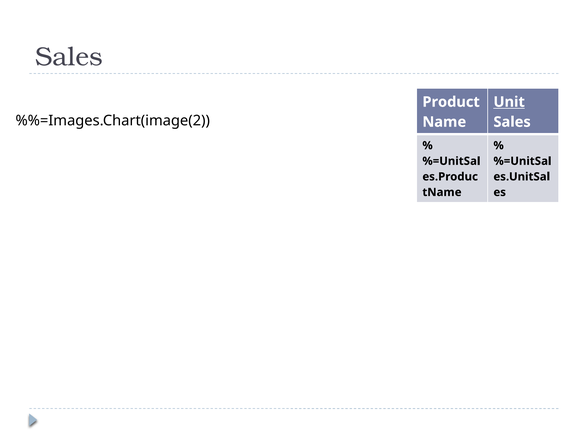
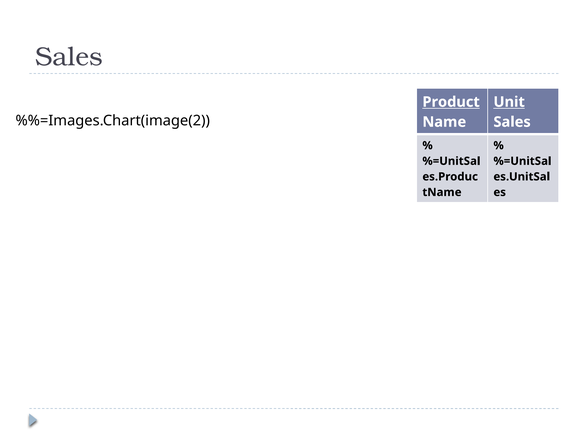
Product underline: none -> present
